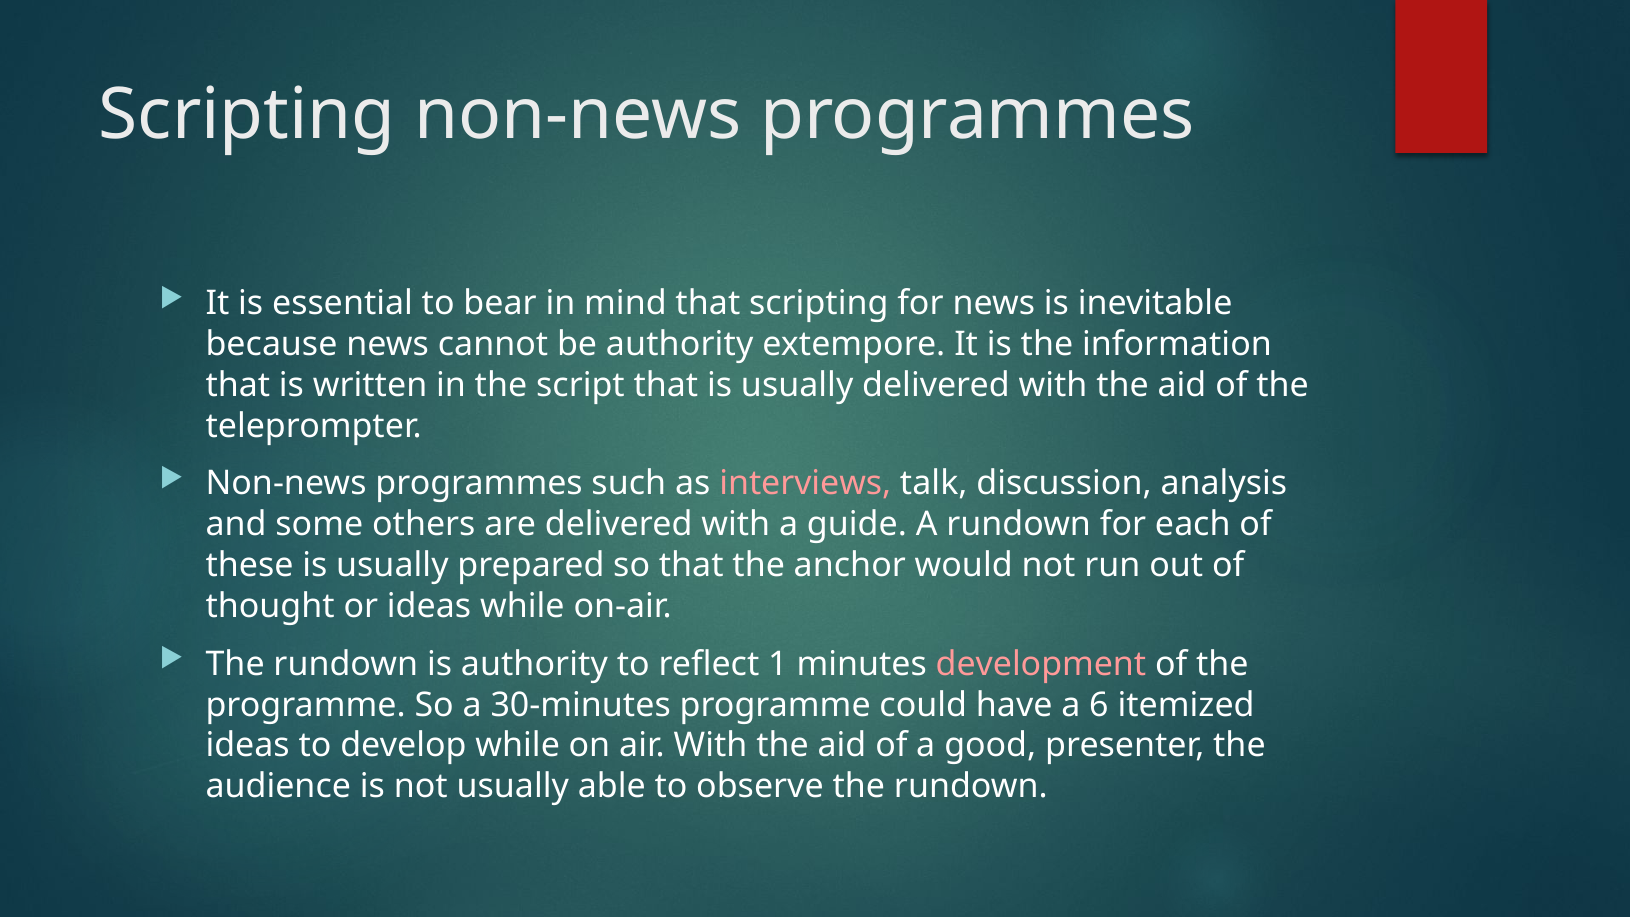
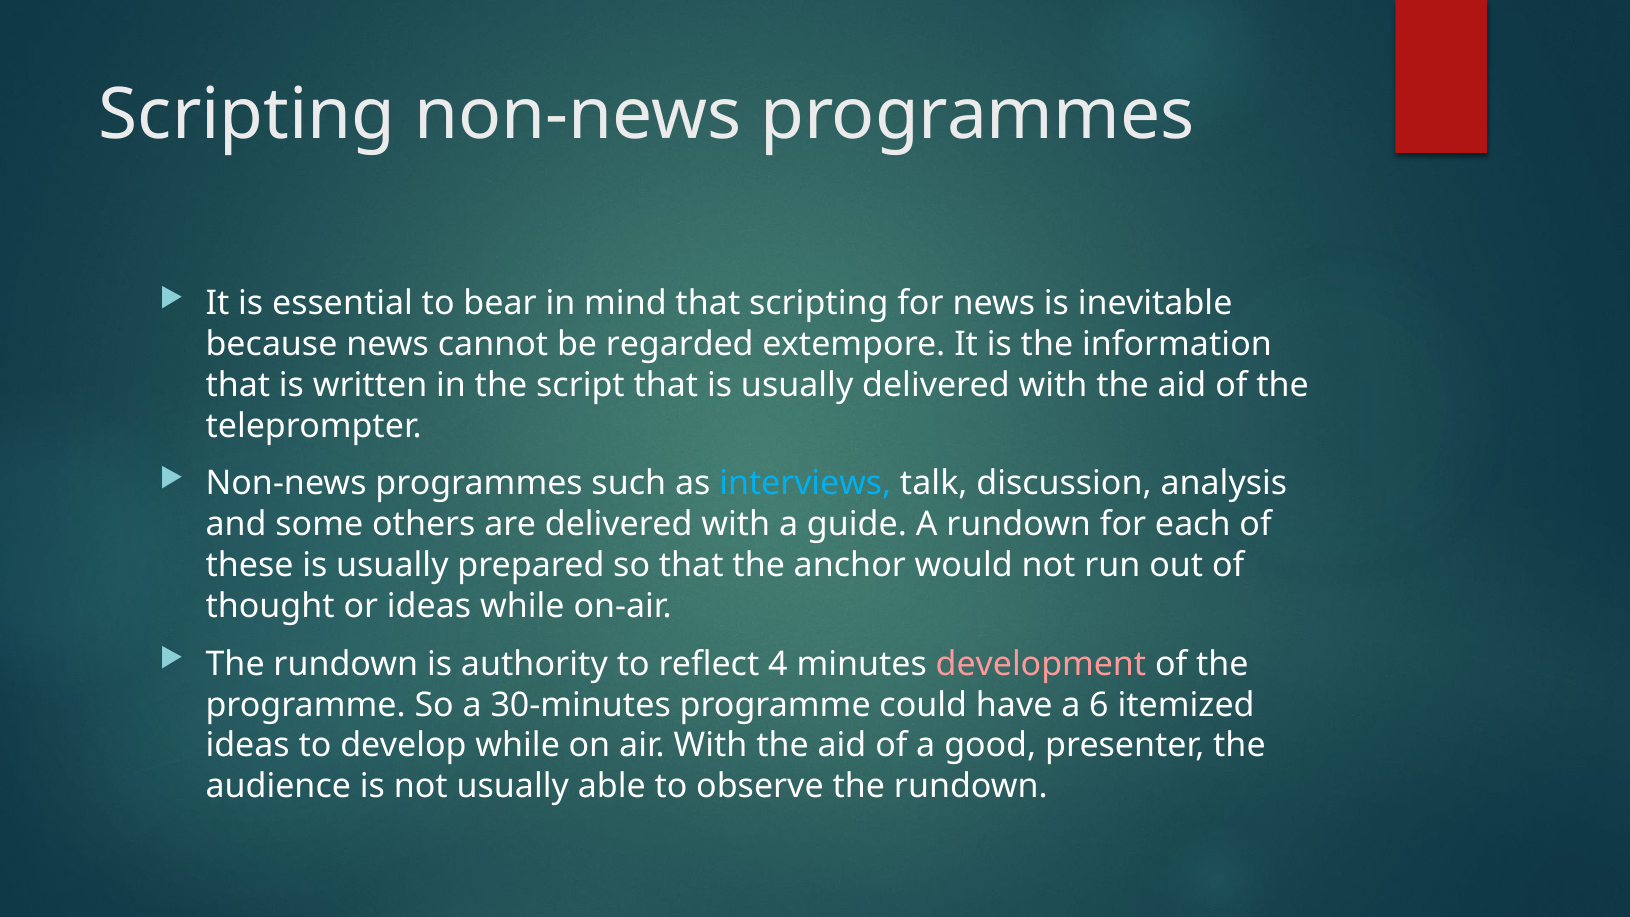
be authority: authority -> regarded
interviews colour: pink -> light blue
1: 1 -> 4
